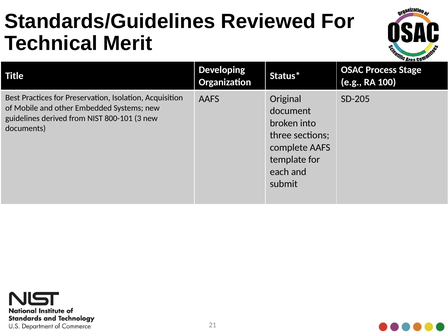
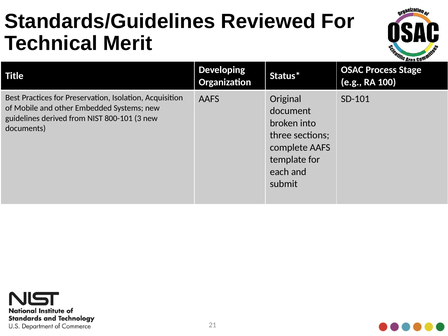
SD-205: SD-205 -> SD-101
